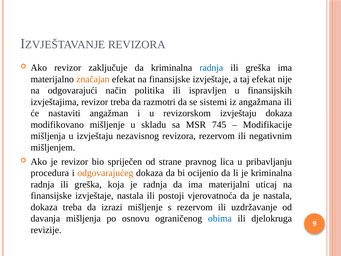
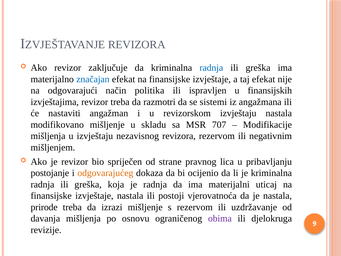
značajan colour: orange -> blue
izvještaju dokaza: dokaza -> nastala
745: 745 -> 707
procedura: procedura -> postojanje
dokaza at (44, 207): dokaza -> prirode
obima colour: blue -> purple
